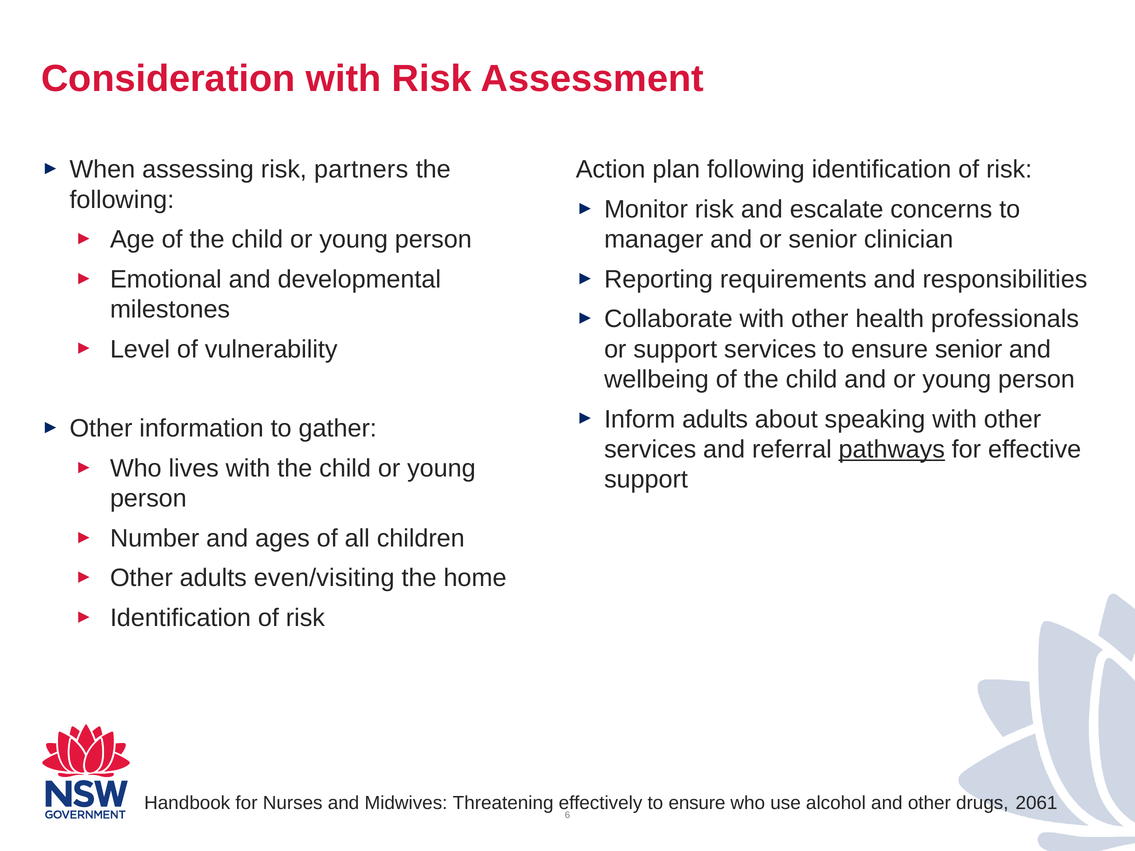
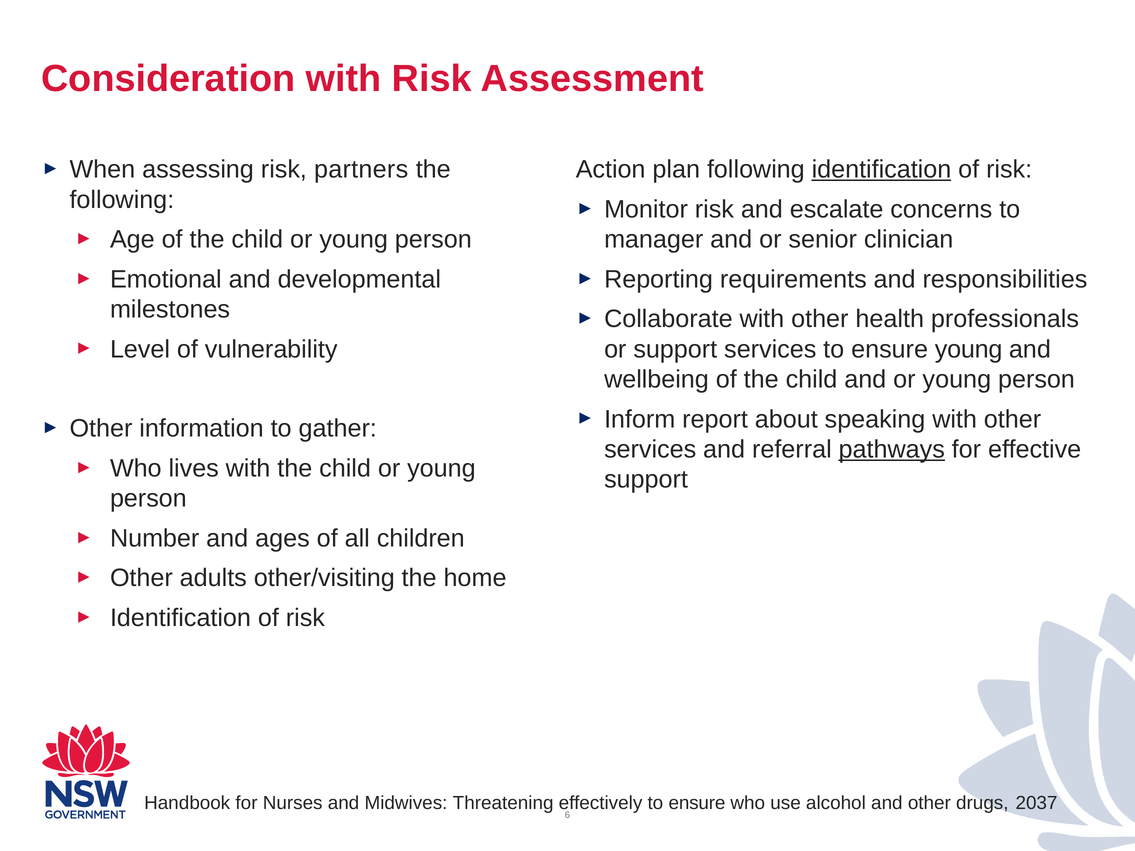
identification at (881, 170) underline: none -> present
ensure senior: senior -> young
Inform adults: adults -> report
even/visiting: even/visiting -> other/visiting
2061: 2061 -> 2037
